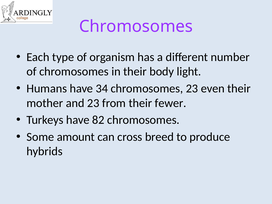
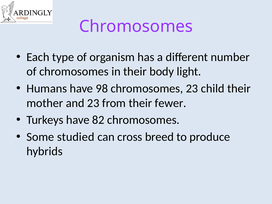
34: 34 -> 98
even: even -> child
amount: amount -> studied
